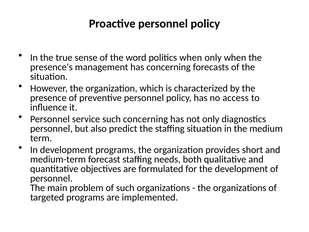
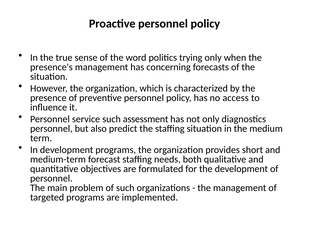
politics when: when -> trying
such concerning: concerning -> assessment
the organizations: organizations -> management
